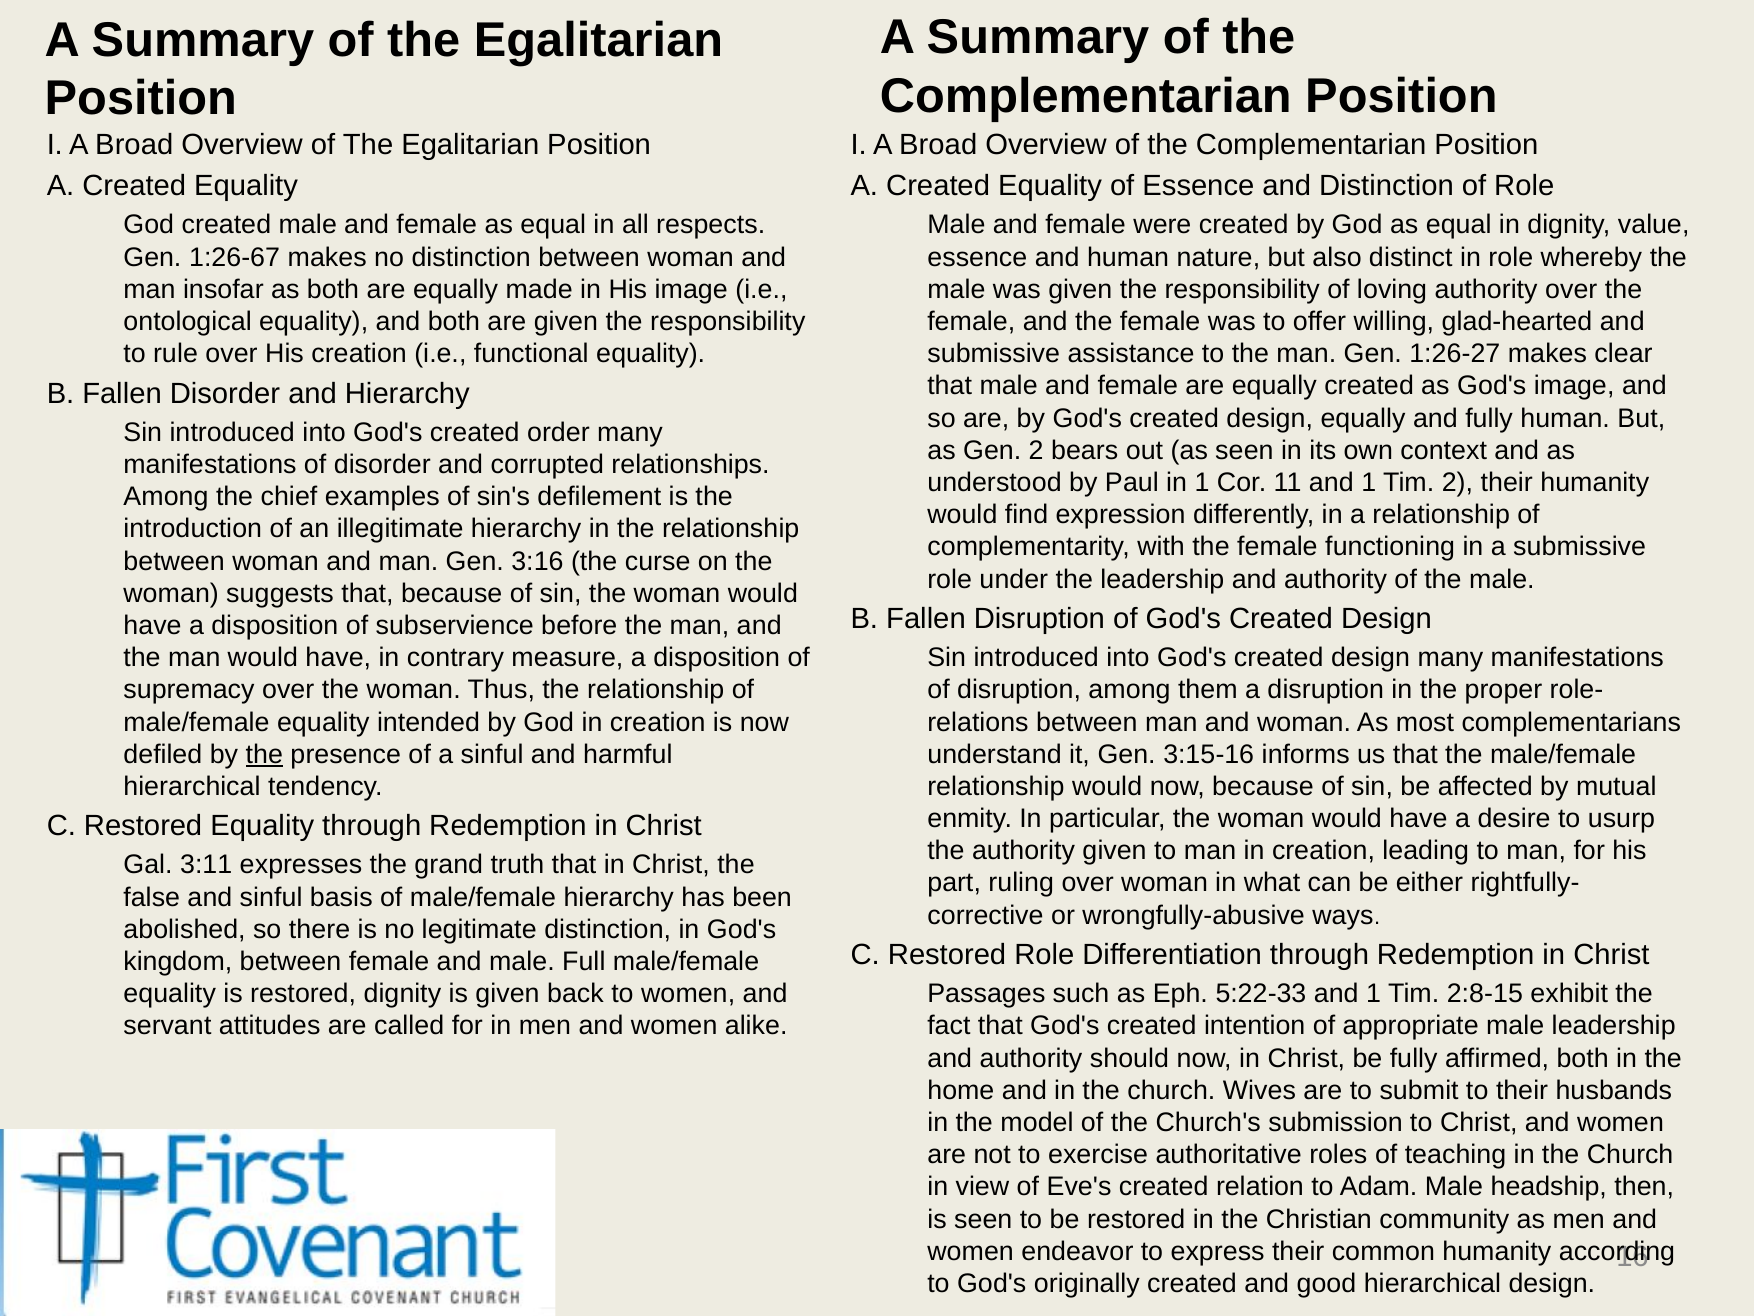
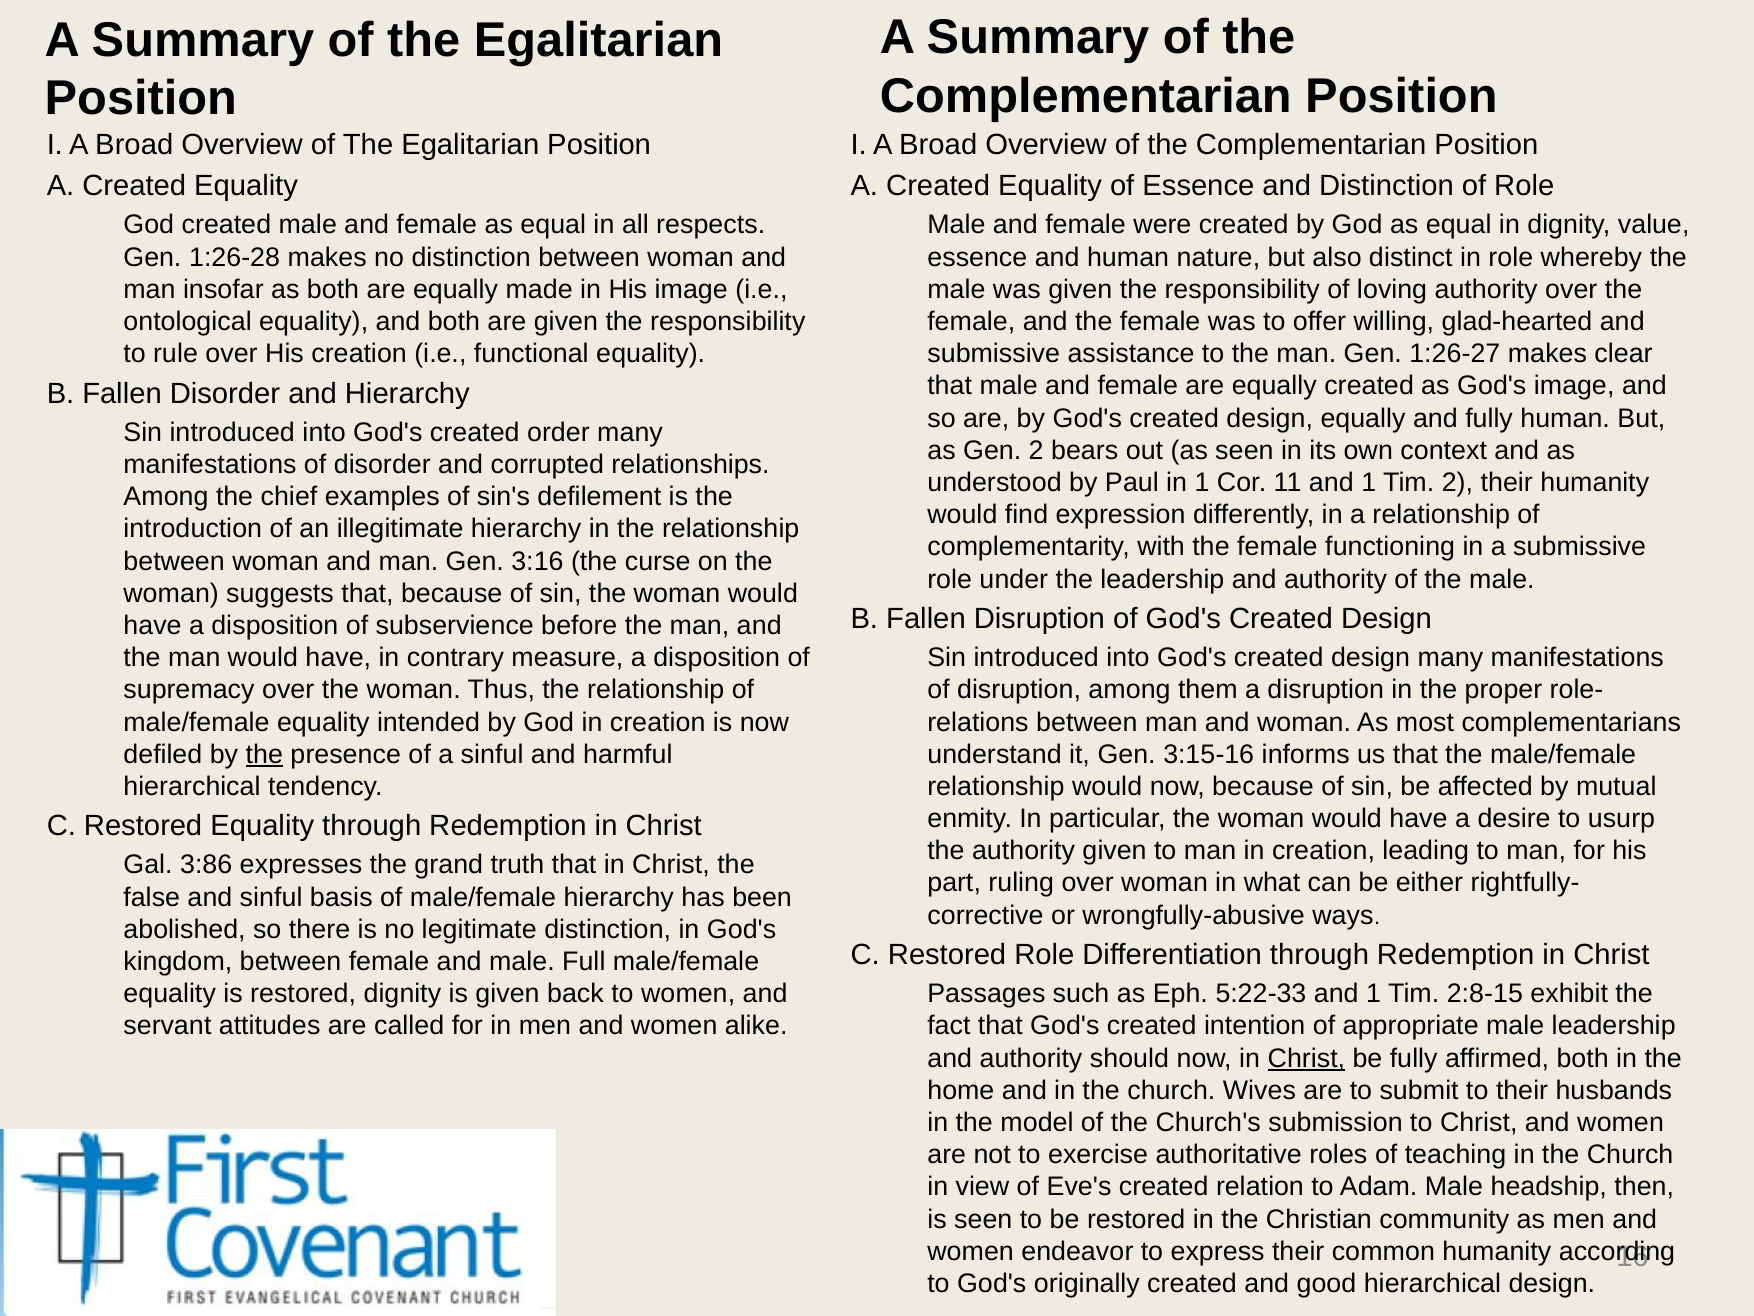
1:26-67: 1:26-67 -> 1:26-28
3:11: 3:11 -> 3:86
Christ at (1306, 1058) underline: none -> present
